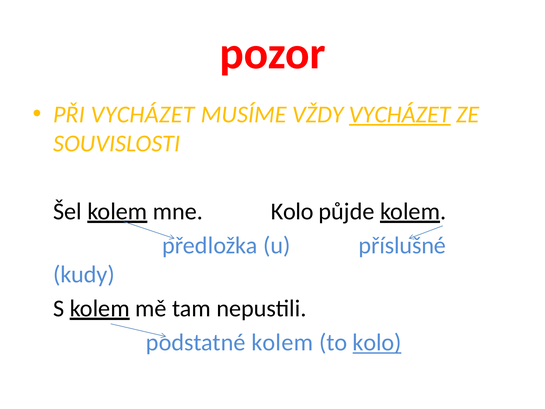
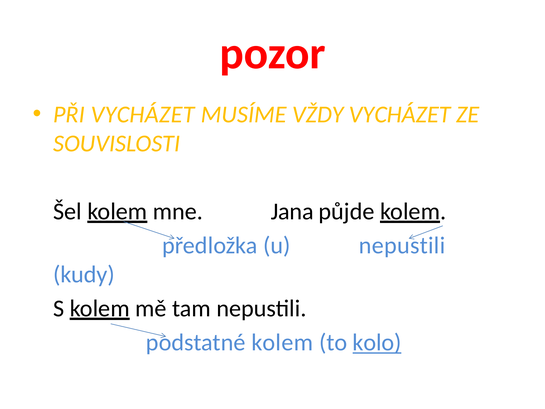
VYCHÁZET at (400, 114) underline: present -> none
mne Kolo: Kolo -> Jana
u příslušné: příslušné -> nepustili
